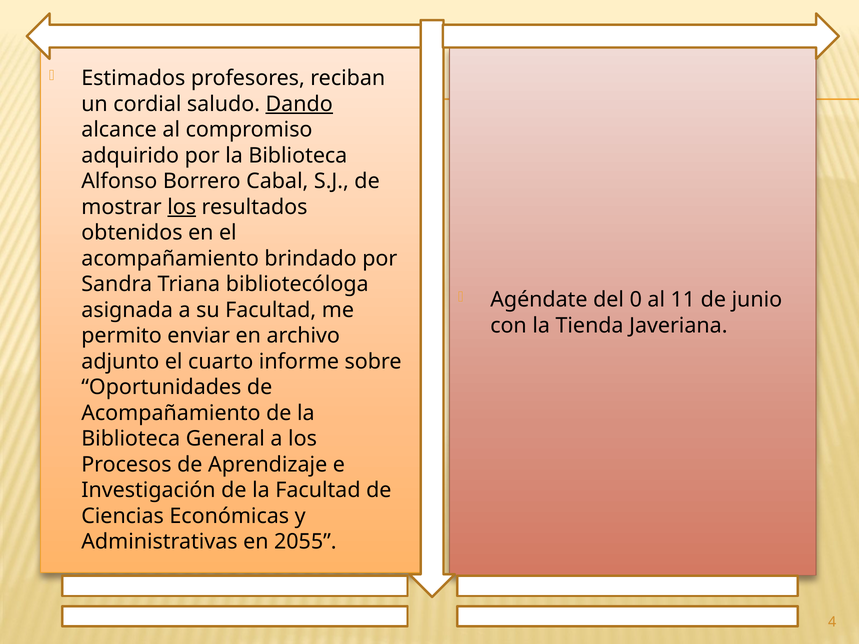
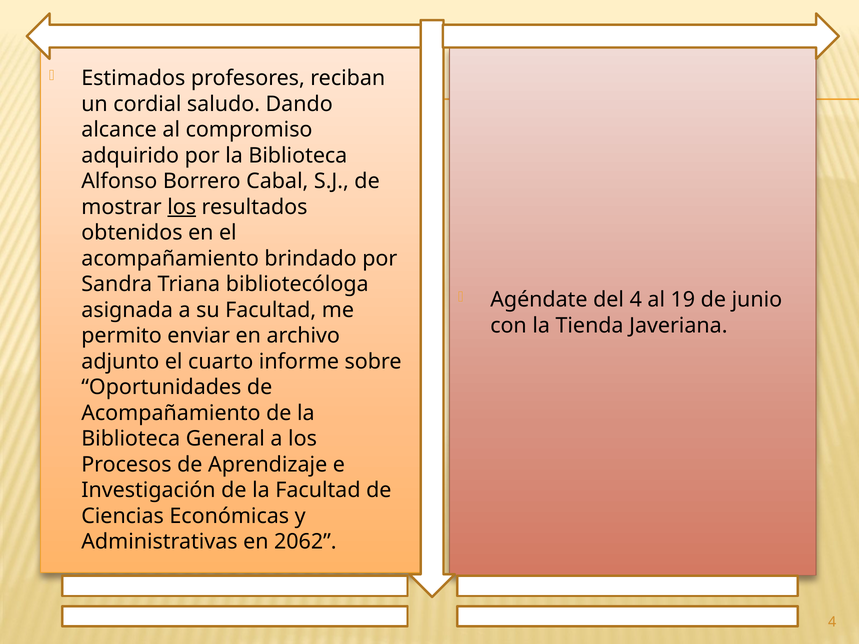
Dando underline: present -> none
del 0: 0 -> 4
11: 11 -> 19
2055: 2055 -> 2062
